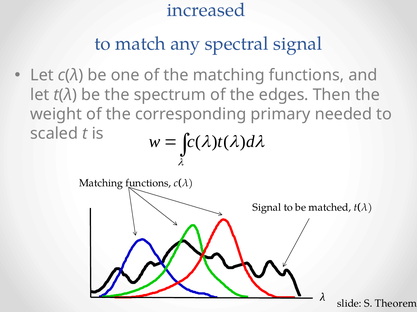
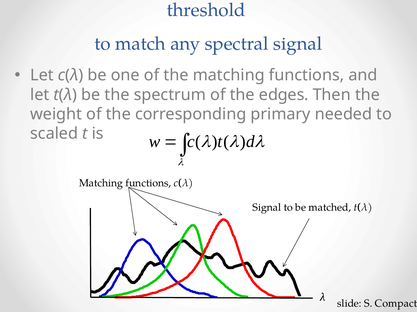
increased: increased -> threshold
Theorem: Theorem -> Compact
